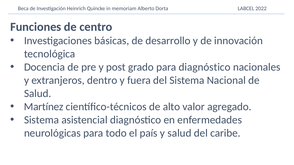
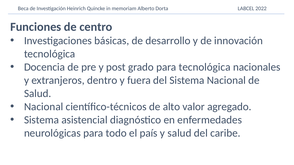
para diagnóstico: diagnóstico -> tecnológica
Martínez at (44, 107): Martínez -> Nacional
